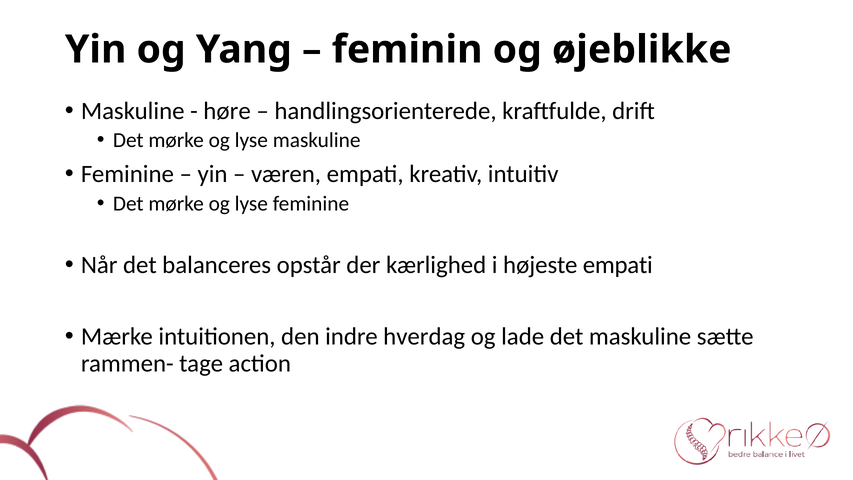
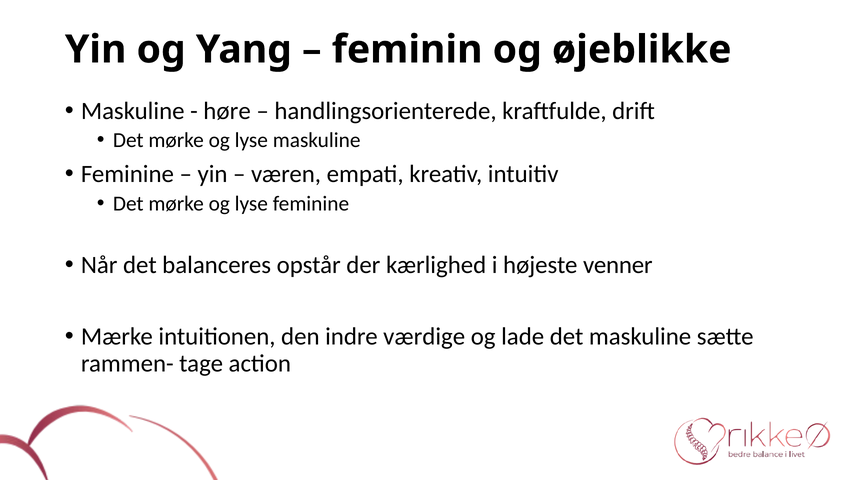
højeste empati: empati -> venner
hverdag: hverdag -> værdige
